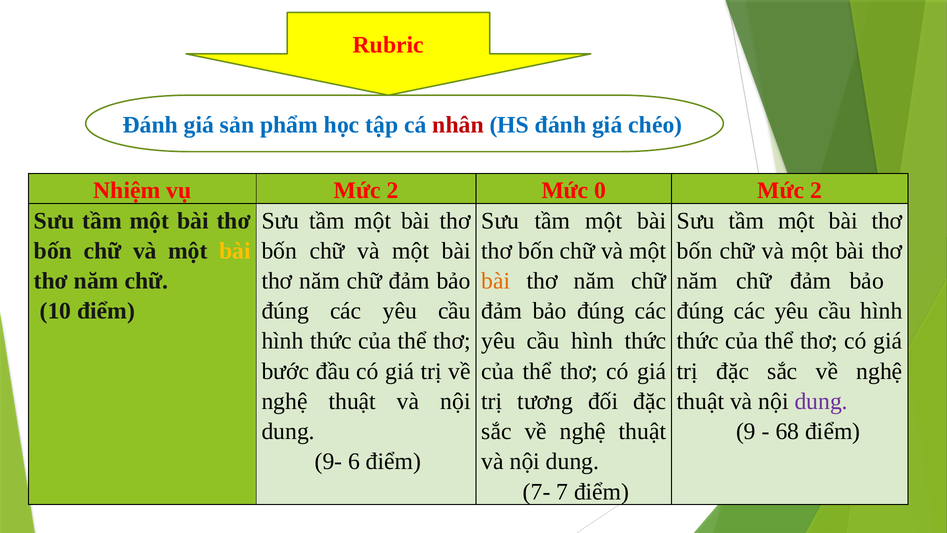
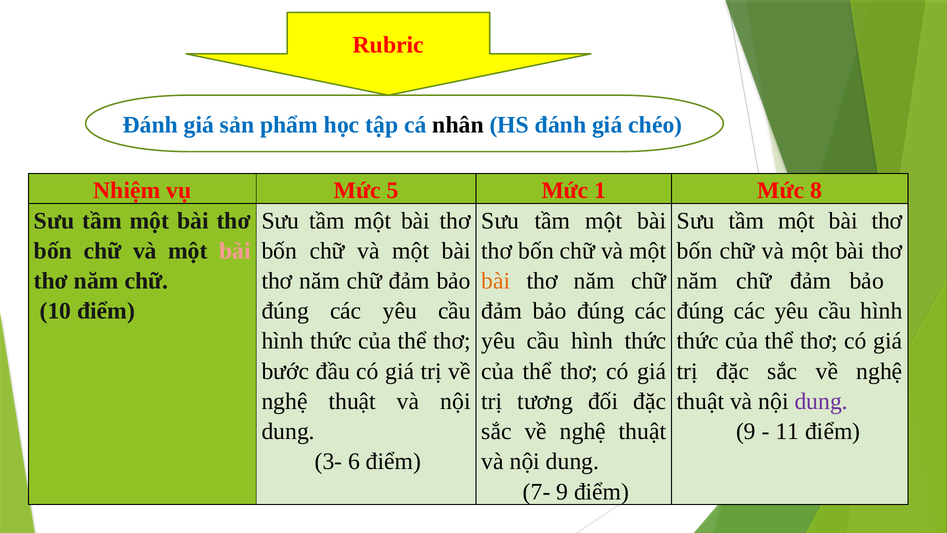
nhân colour: red -> black
vụ Mức 2: 2 -> 5
0: 0 -> 1
2 at (816, 190): 2 -> 8
bài at (235, 251) colour: yellow -> pink
68: 68 -> 11
9-: 9- -> 3-
7- 7: 7 -> 9
